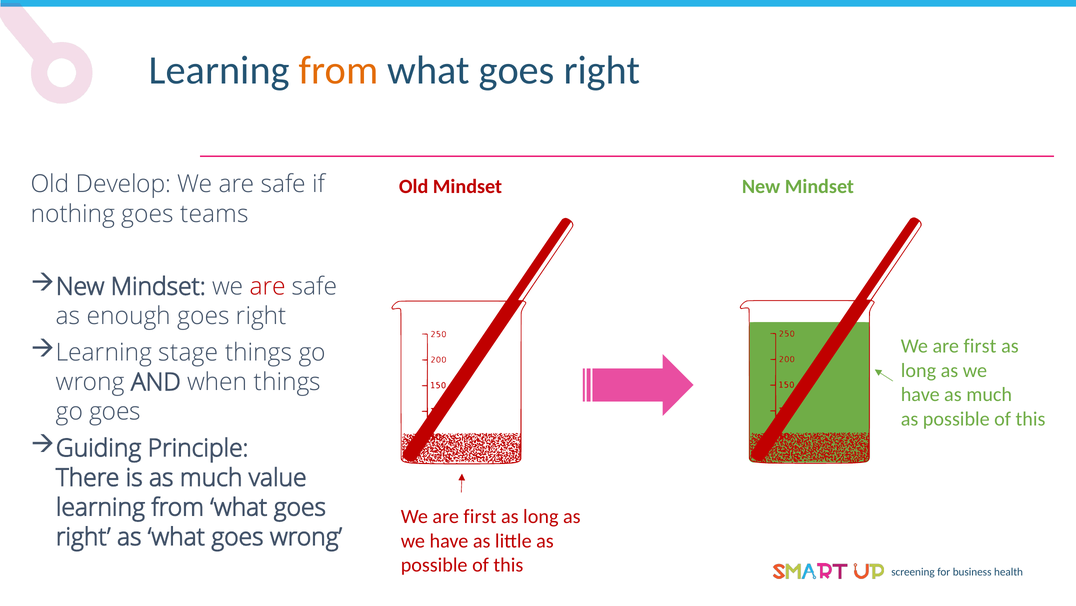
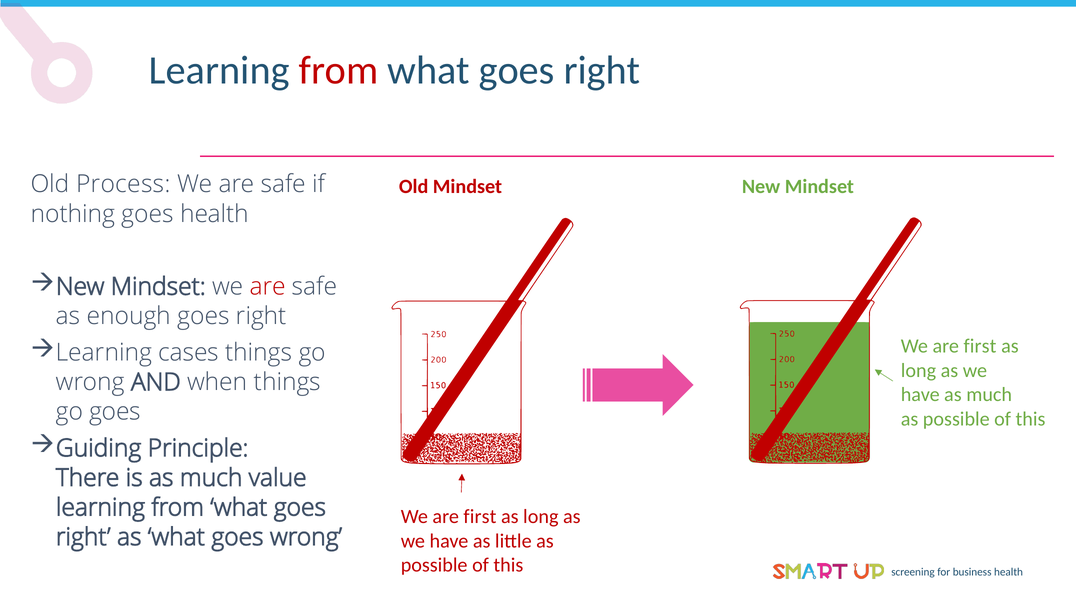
from at (339, 70) colour: orange -> red
Develop: Develop -> Process
goes teams: teams -> health
stage: stage -> cases
